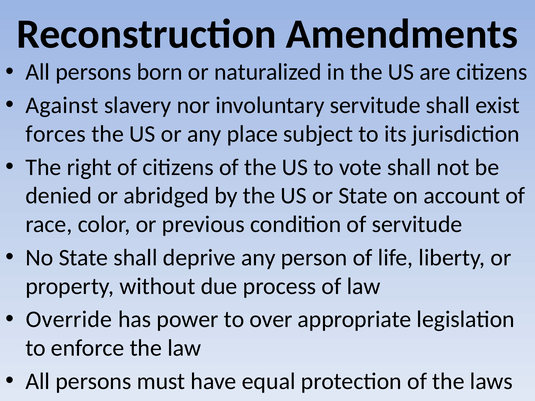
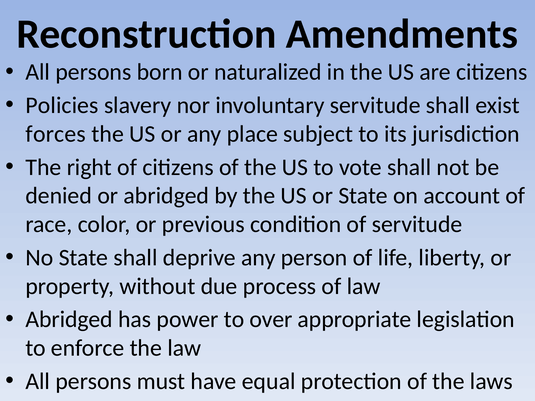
Against: Against -> Policies
Override at (69, 320): Override -> Abridged
